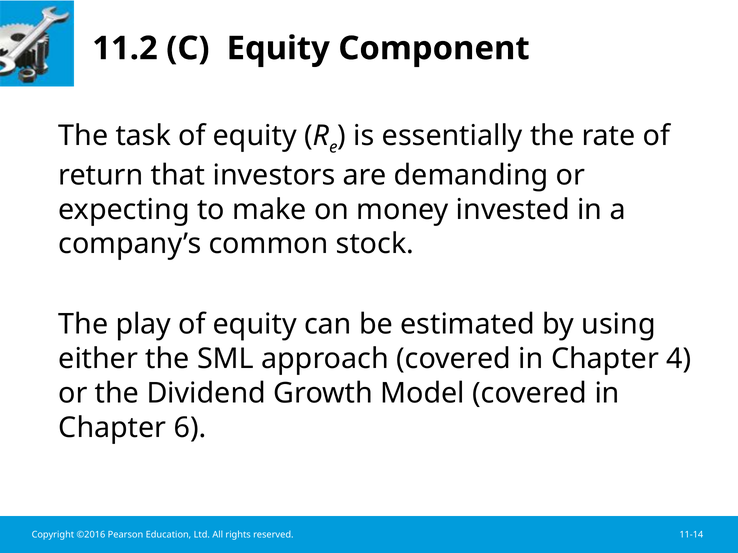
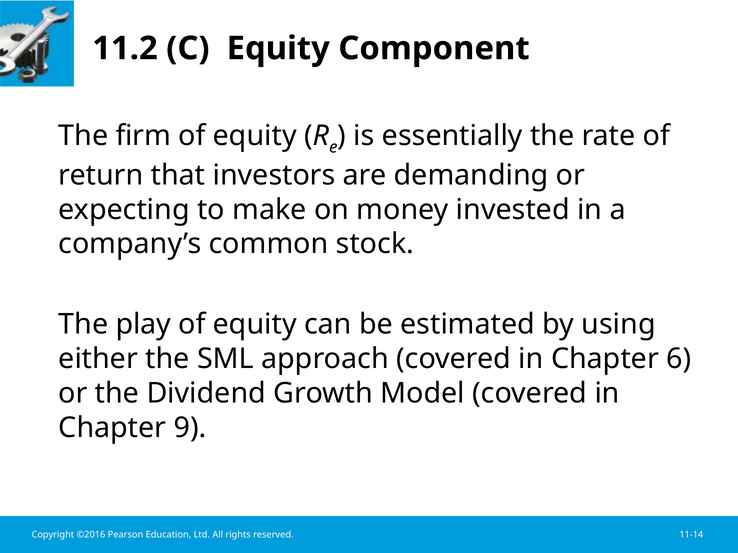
task: task -> firm
4: 4 -> 6
6: 6 -> 9
